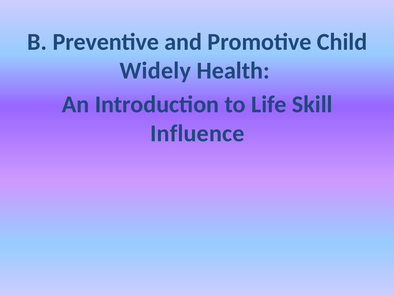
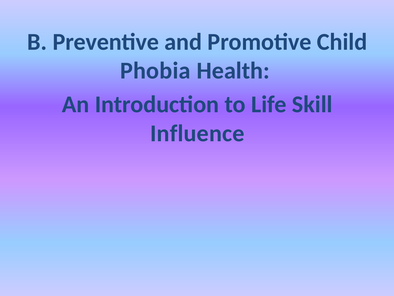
Widely: Widely -> Phobia
